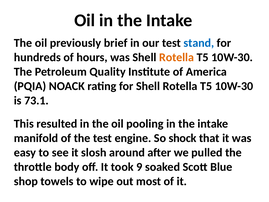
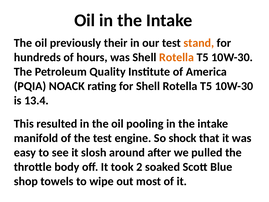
brief: brief -> their
stand colour: blue -> orange
73.1: 73.1 -> 13.4
9: 9 -> 2
